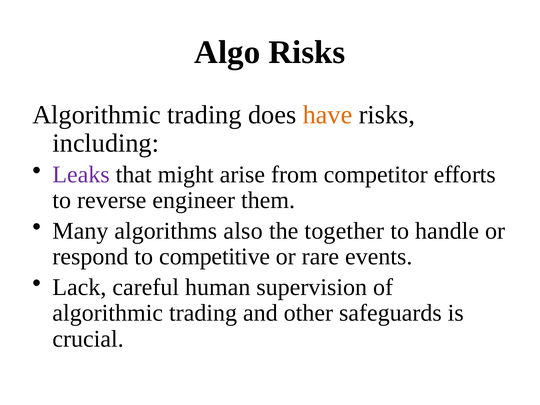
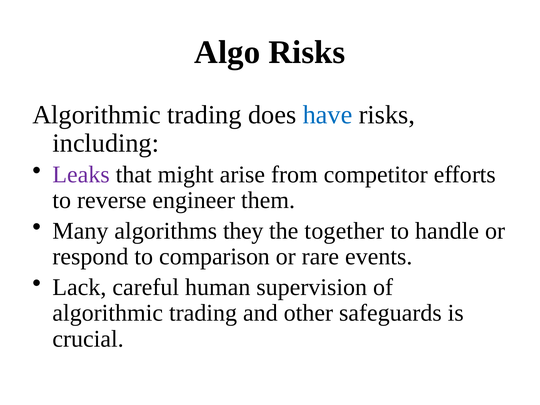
have colour: orange -> blue
also: also -> they
competitive: competitive -> comparison
